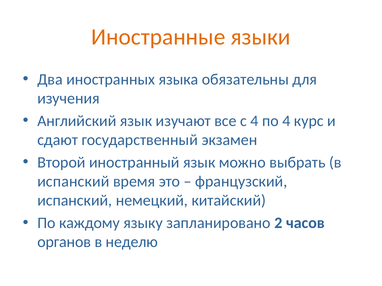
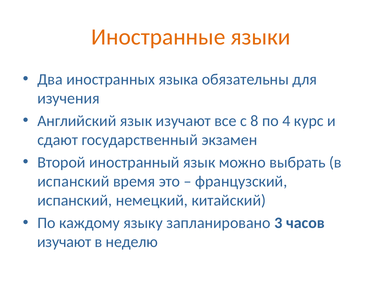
с 4: 4 -> 8
2: 2 -> 3
органов at (64, 242): органов -> изучают
